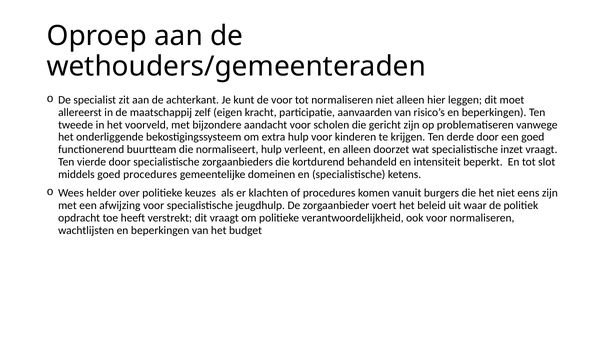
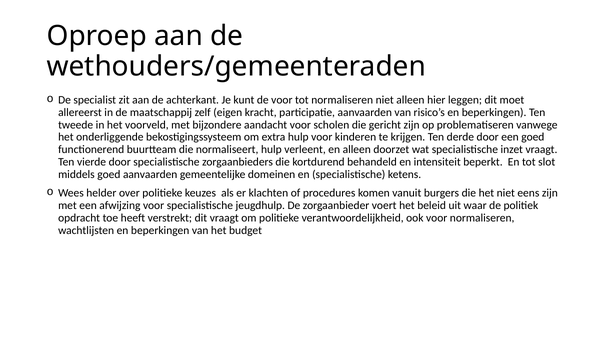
goed procedures: procedures -> aanvaarden
